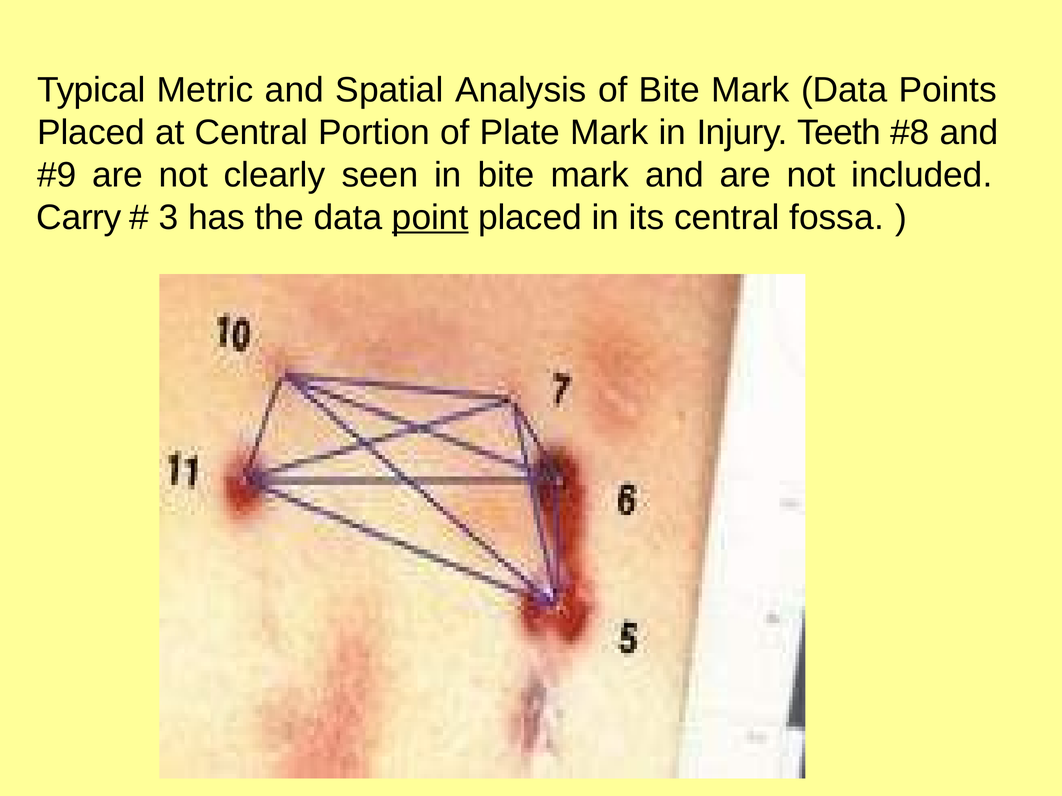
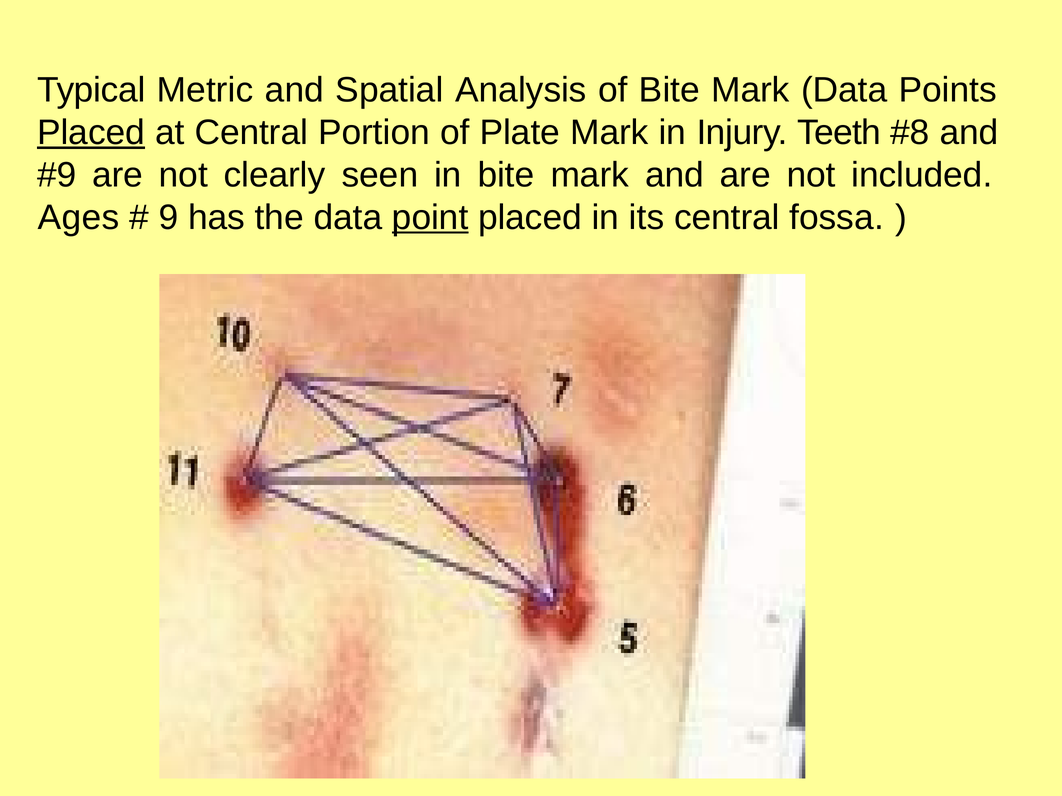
Placed at (91, 133) underline: none -> present
Carry: Carry -> Ages
3: 3 -> 9
